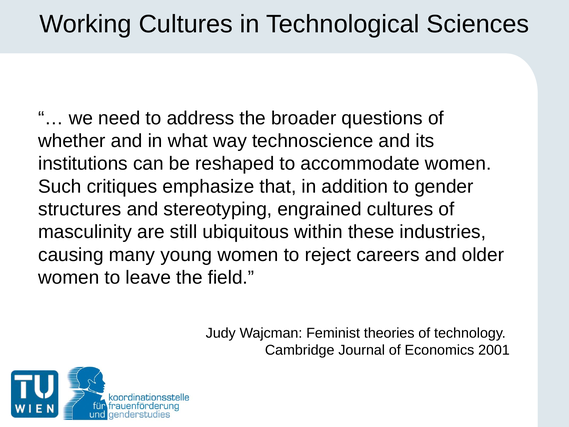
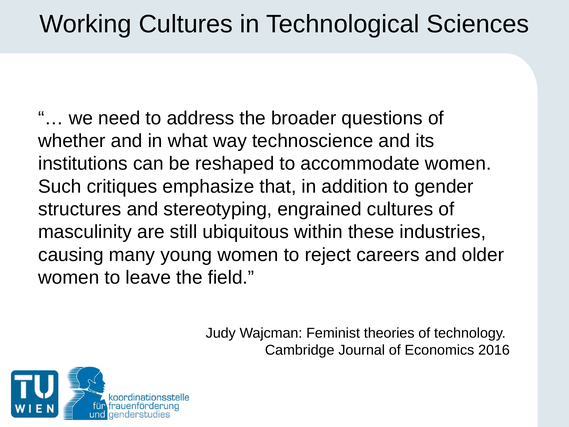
2001: 2001 -> 2016
